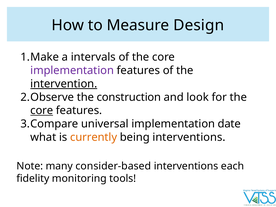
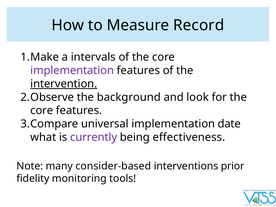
Design: Design -> Record
construction: construction -> background
core at (42, 111) underline: present -> none
currently colour: orange -> purple
being interventions: interventions -> effectiveness
each: each -> prior
